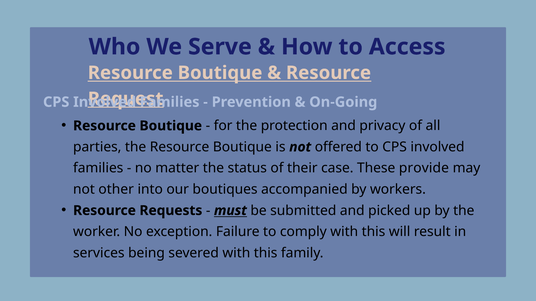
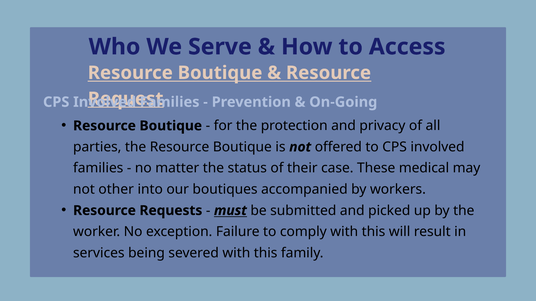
provide: provide -> medical
